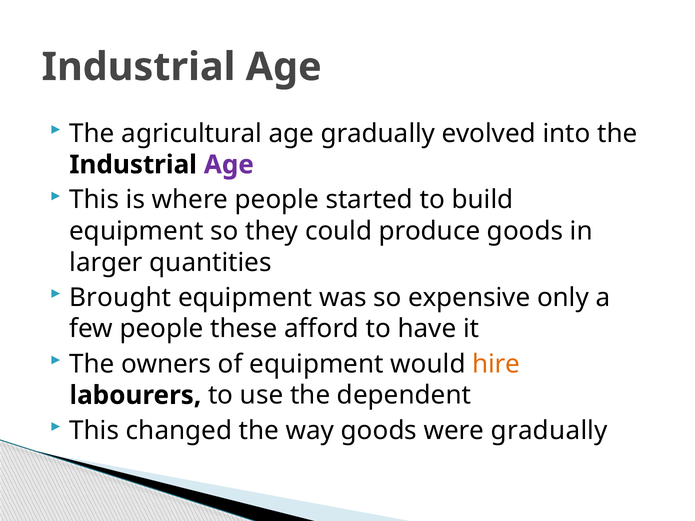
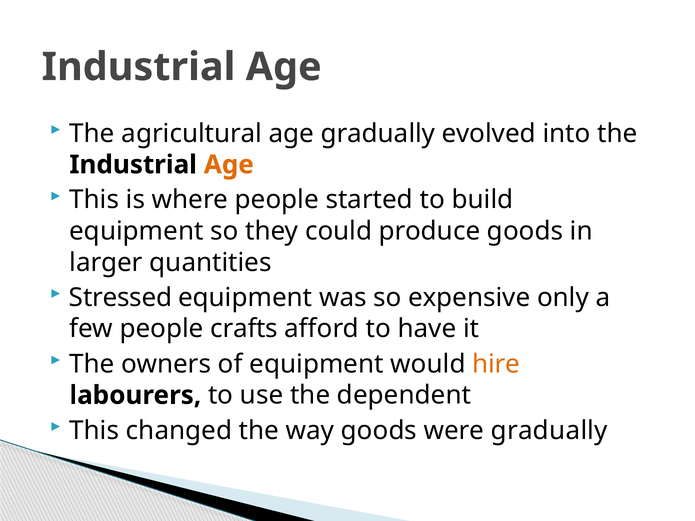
Age at (229, 165) colour: purple -> orange
Brought: Brought -> Stressed
these: these -> crafts
